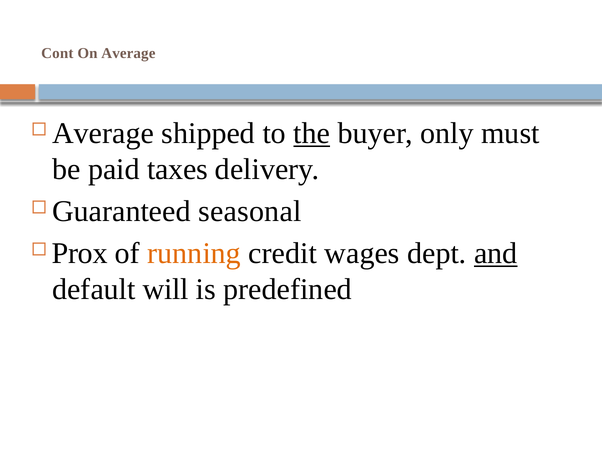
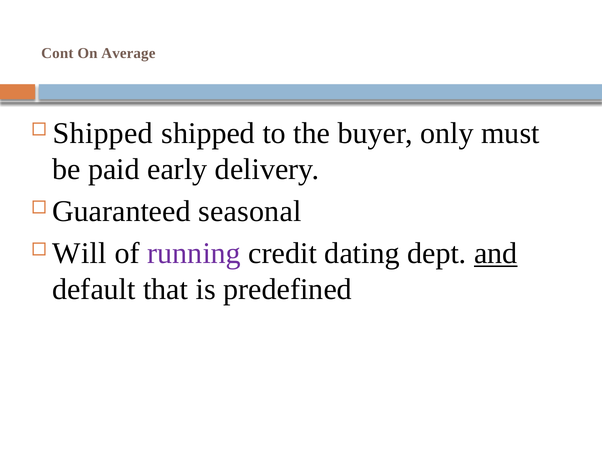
Average at (103, 134): Average -> Shipped
the underline: present -> none
taxes: taxes -> early
Prox: Prox -> Will
running colour: orange -> purple
wages: wages -> dating
will: will -> that
